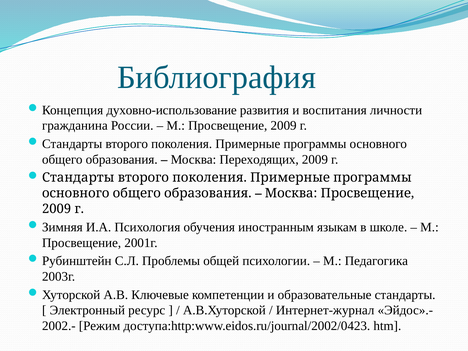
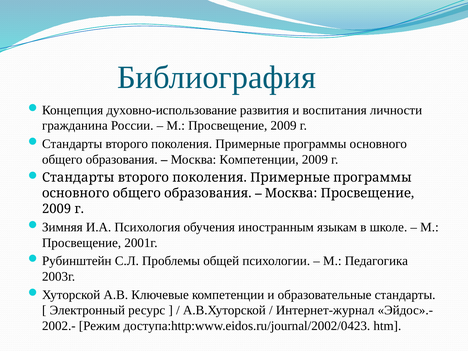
Москва Переходящих: Переходящих -> Компетенции
